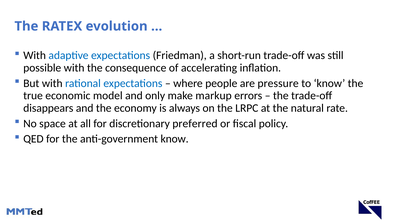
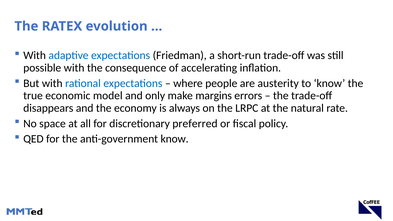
pressure: pressure -> austerity
markup: markup -> margins
